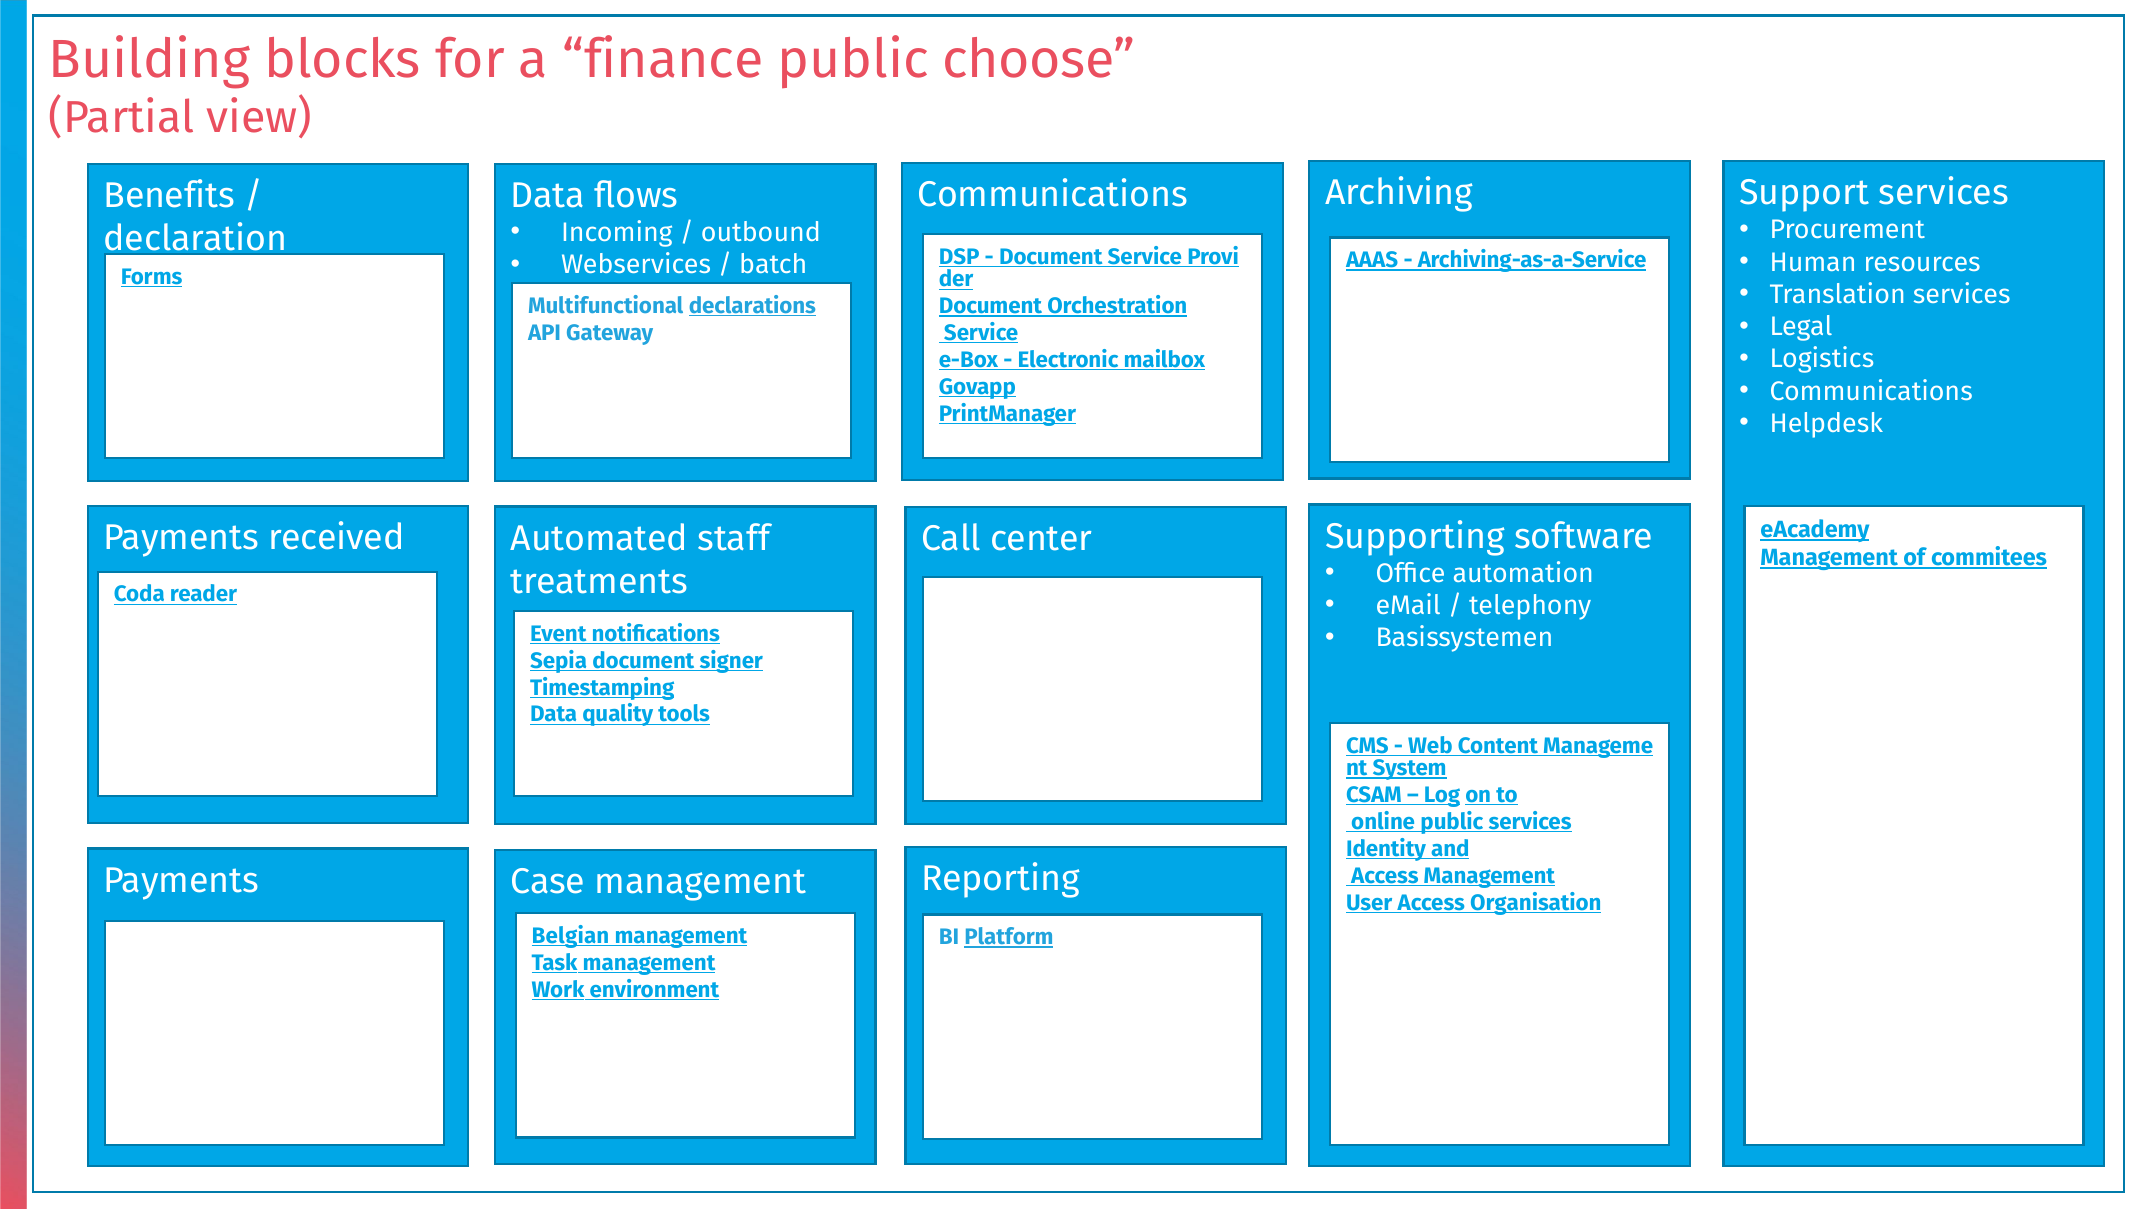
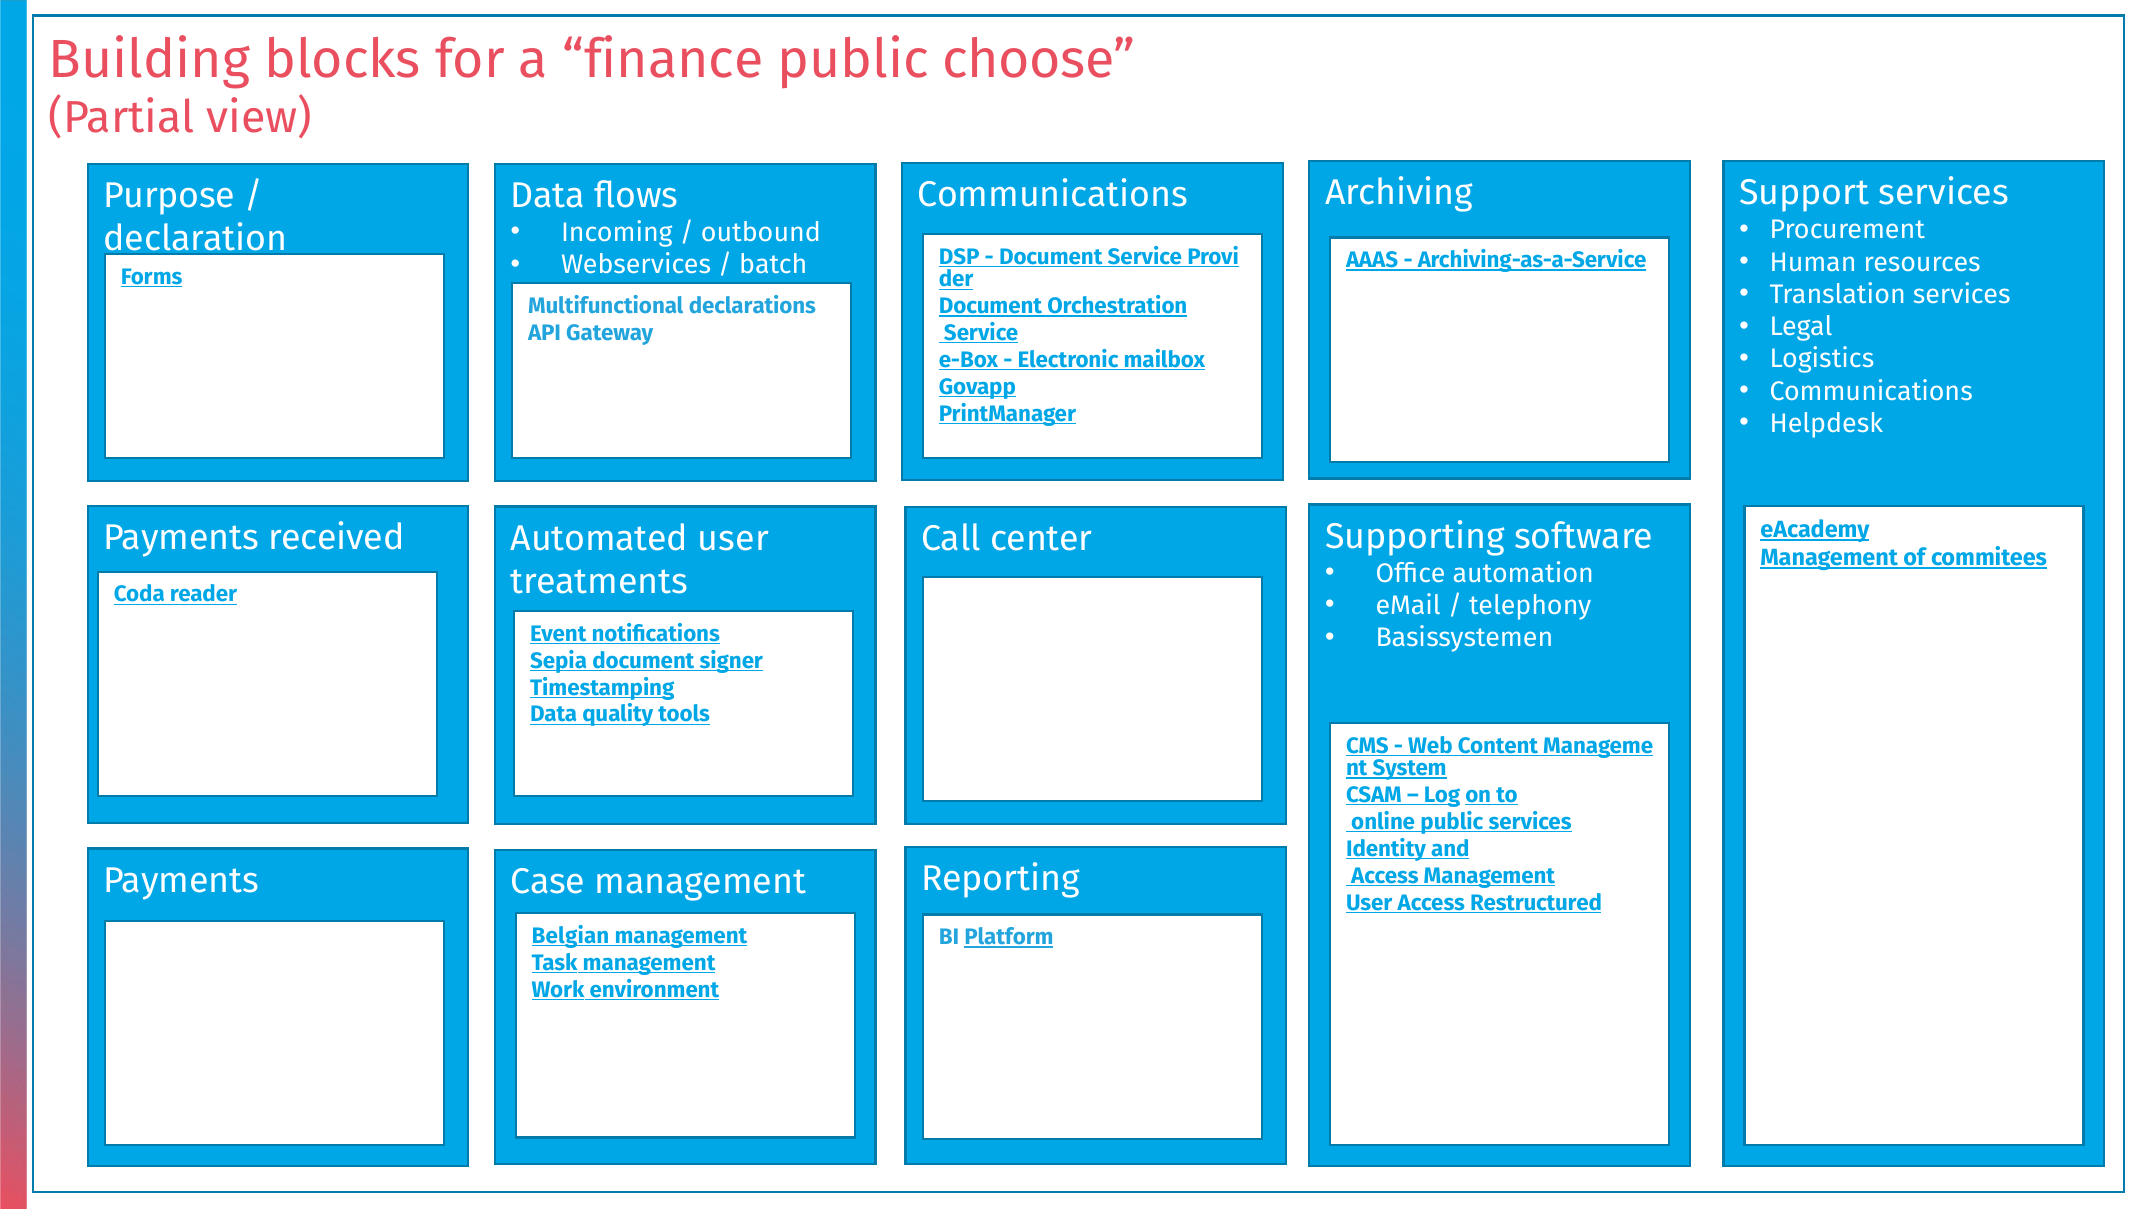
Benefits: Benefits -> Purpose
declarations underline: present -> none
Automated staff: staff -> user
Organisation: Organisation -> Restructured
